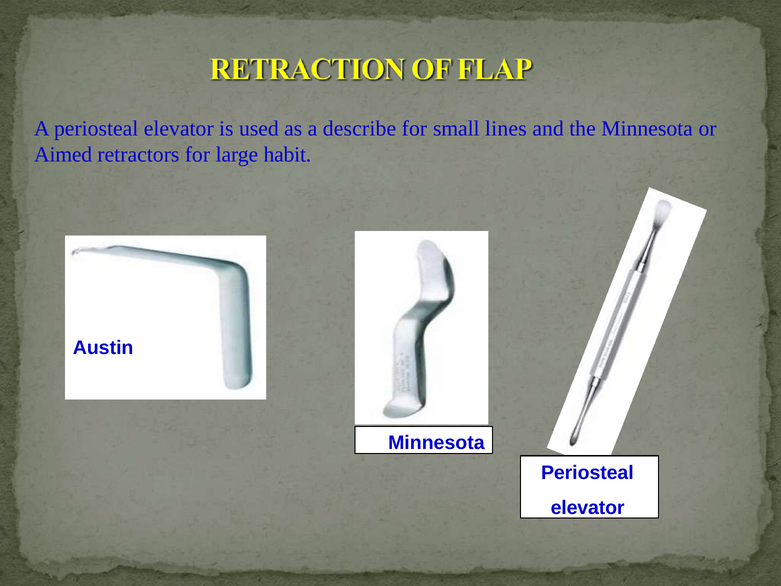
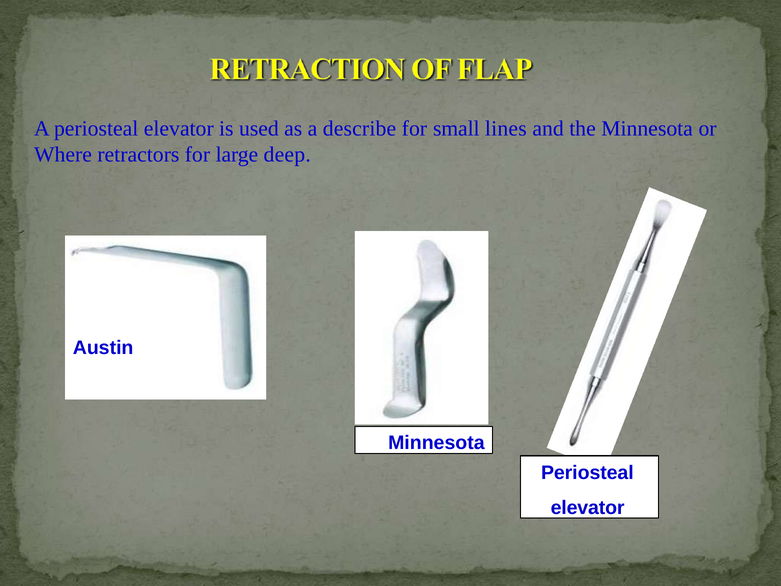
Aimed: Aimed -> Where
habit: habit -> deep
